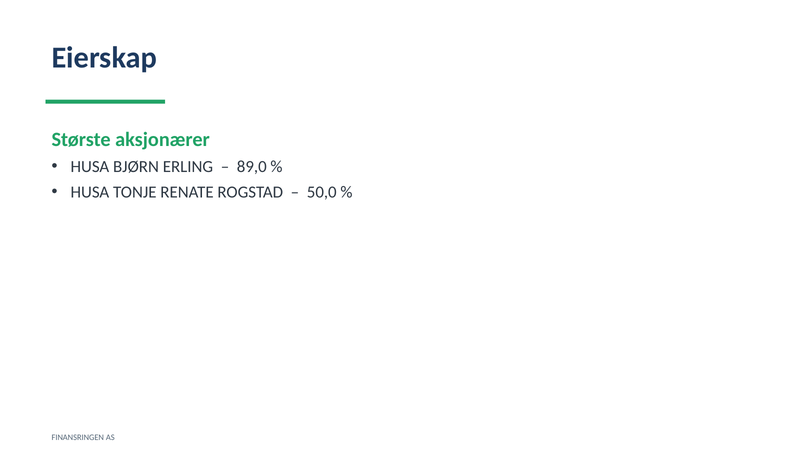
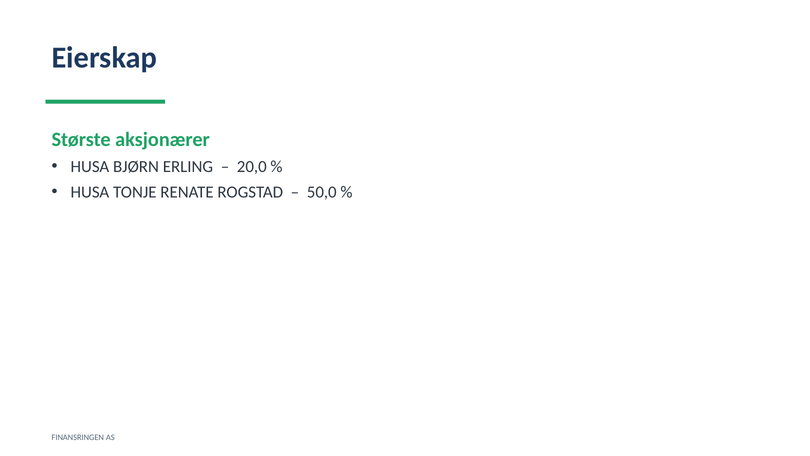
89,0: 89,0 -> 20,0
